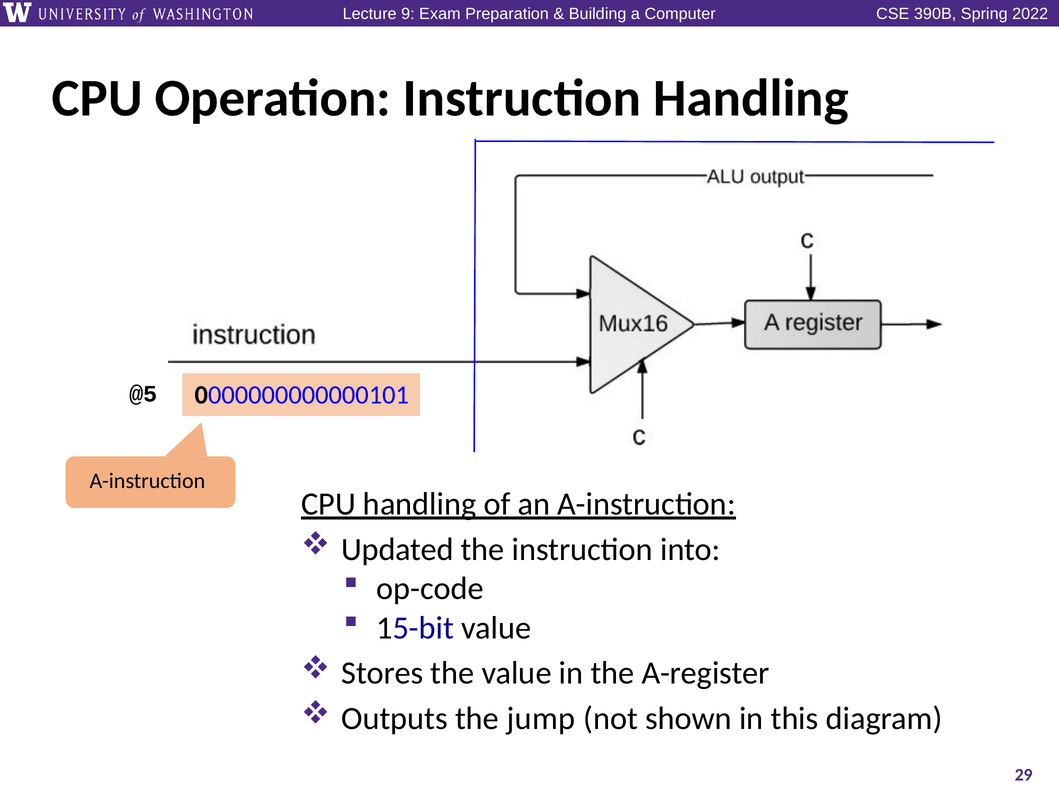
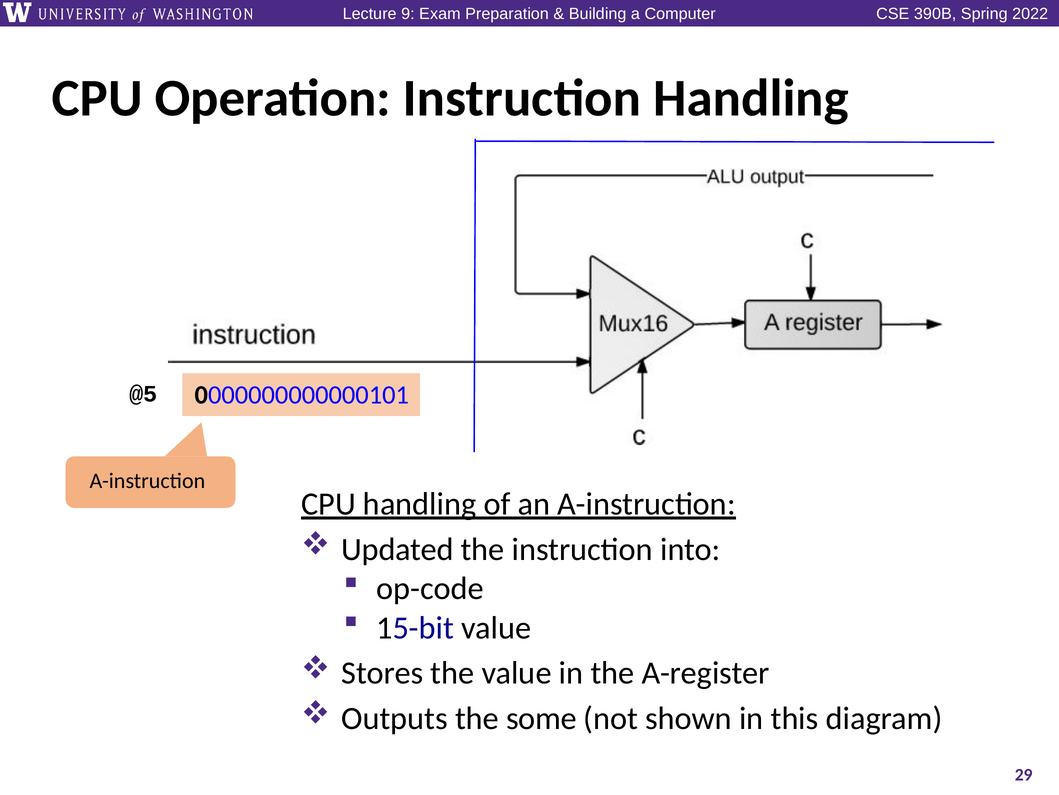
jump: jump -> some
